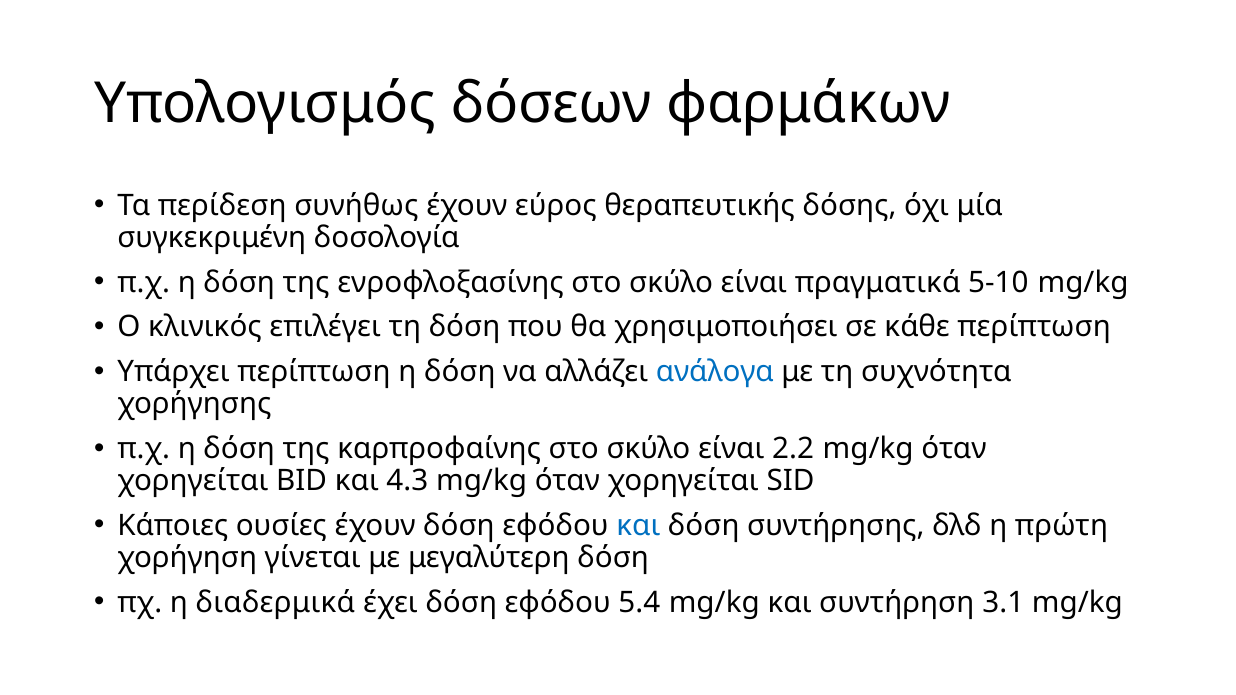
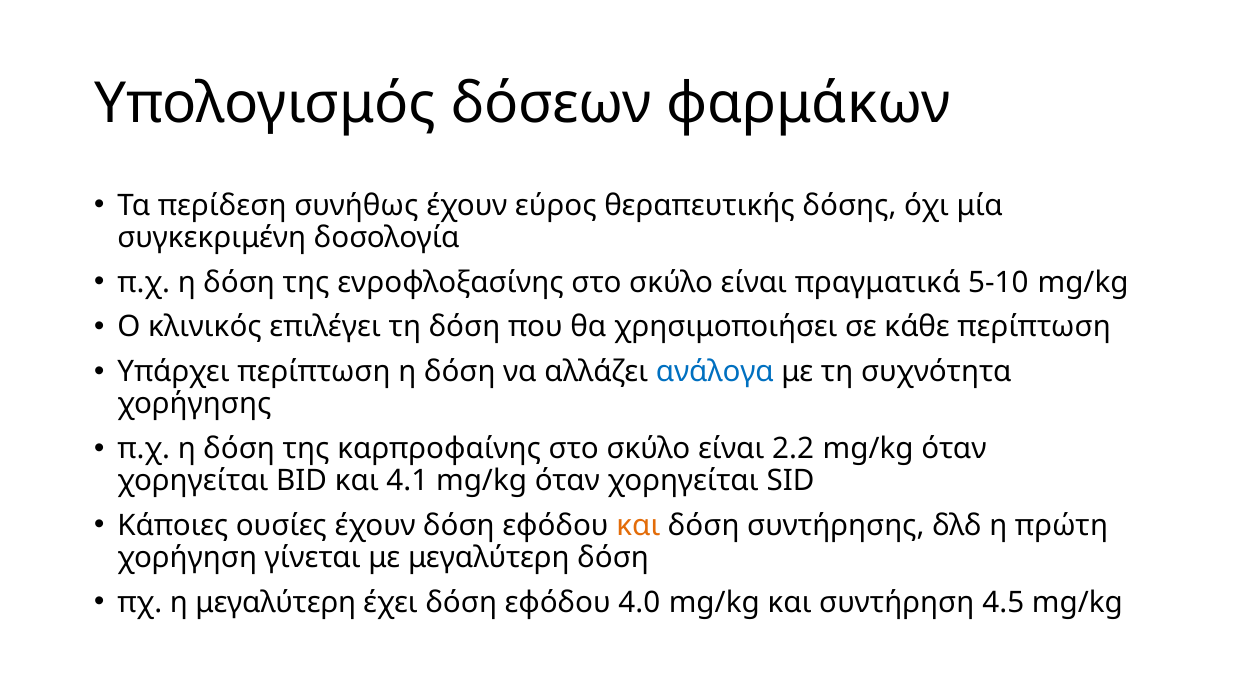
4.3: 4.3 -> 4.1
και at (638, 526) colour: blue -> orange
η διαδερμικά: διαδερμικά -> μεγαλύτερη
5.4: 5.4 -> 4.0
3.1: 3.1 -> 4.5
